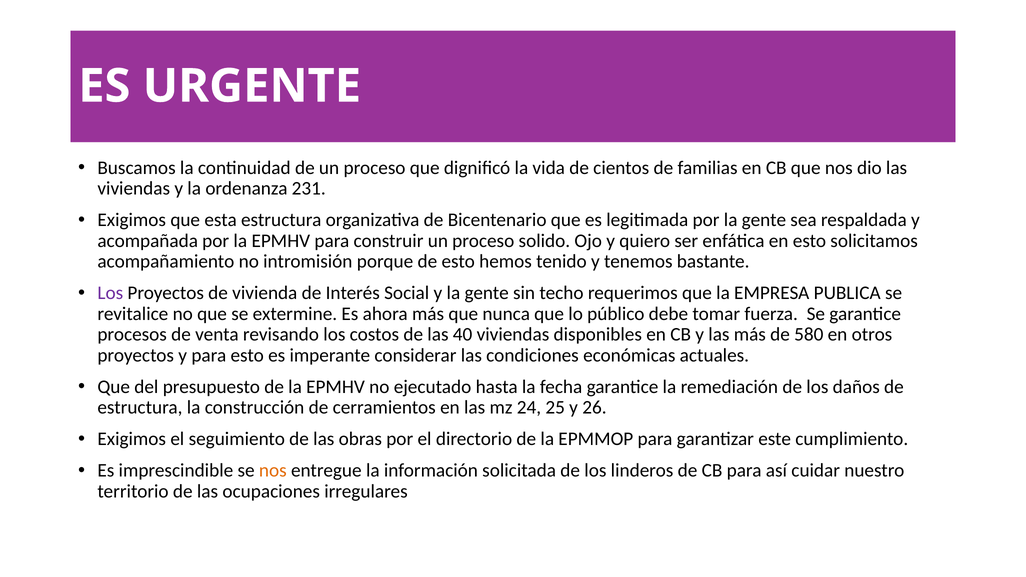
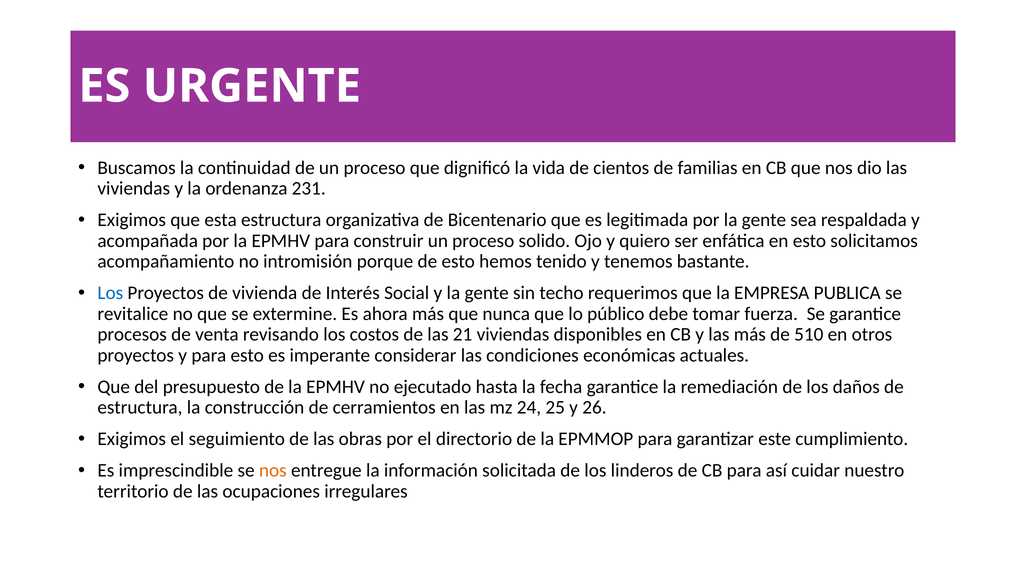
Los at (110, 293) colour: purple -> blue
40: 40 -> 21
580: 580 -> 510
